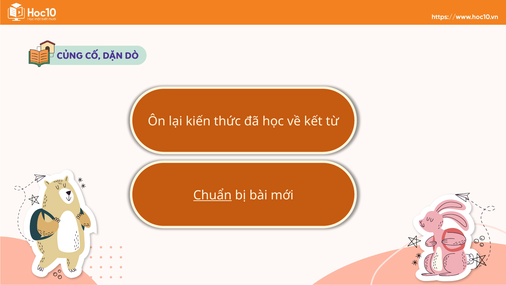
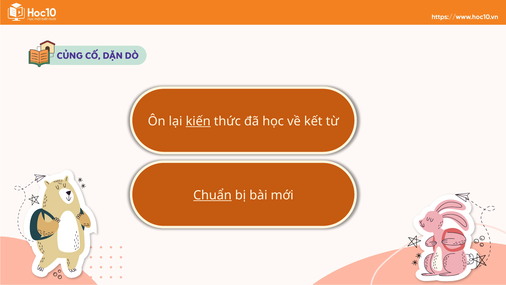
kiến underline: none -> present
